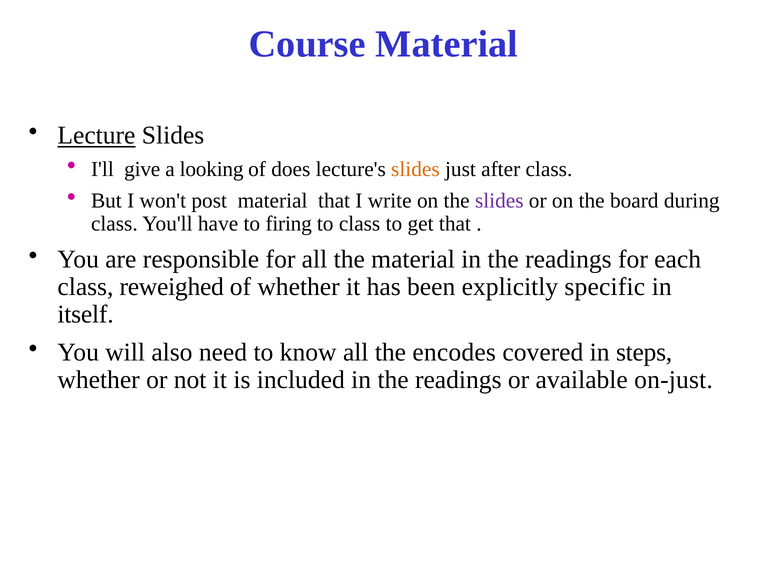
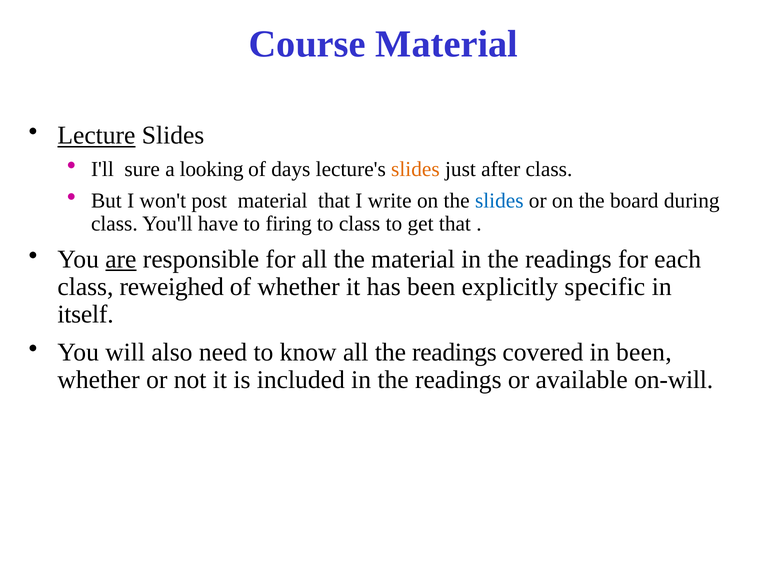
give: give -> sure
does: does -> days
slides at (499, 201) colour: purple -> blue
are underline: none -> present
all the encodes: encodes -> readings
in steps: steps -> been
on-just: on-just -> on-will
